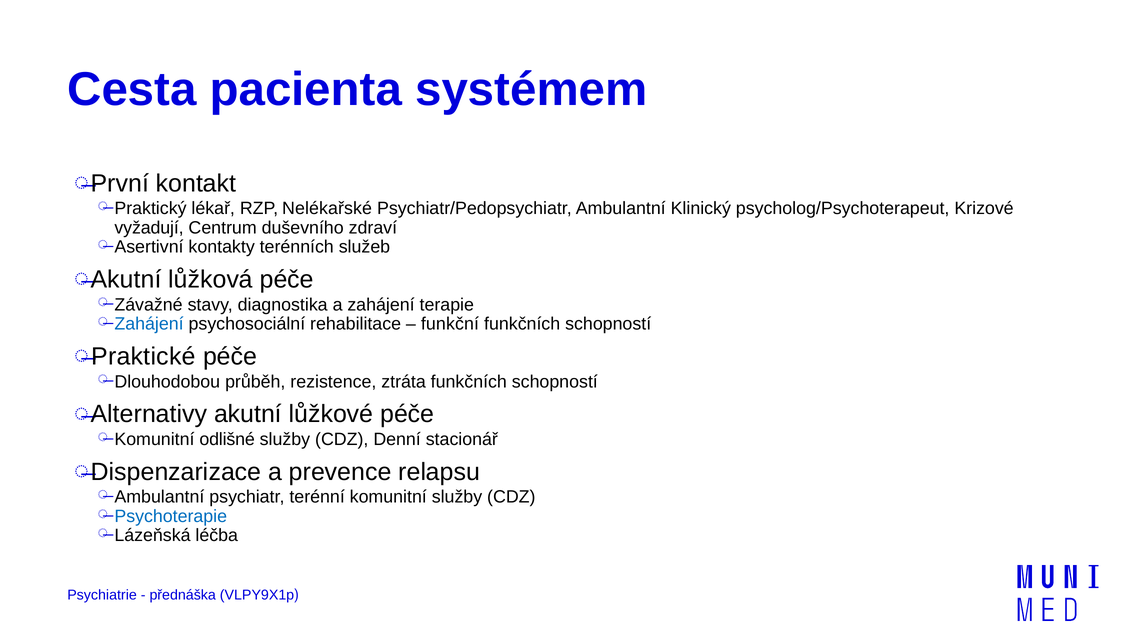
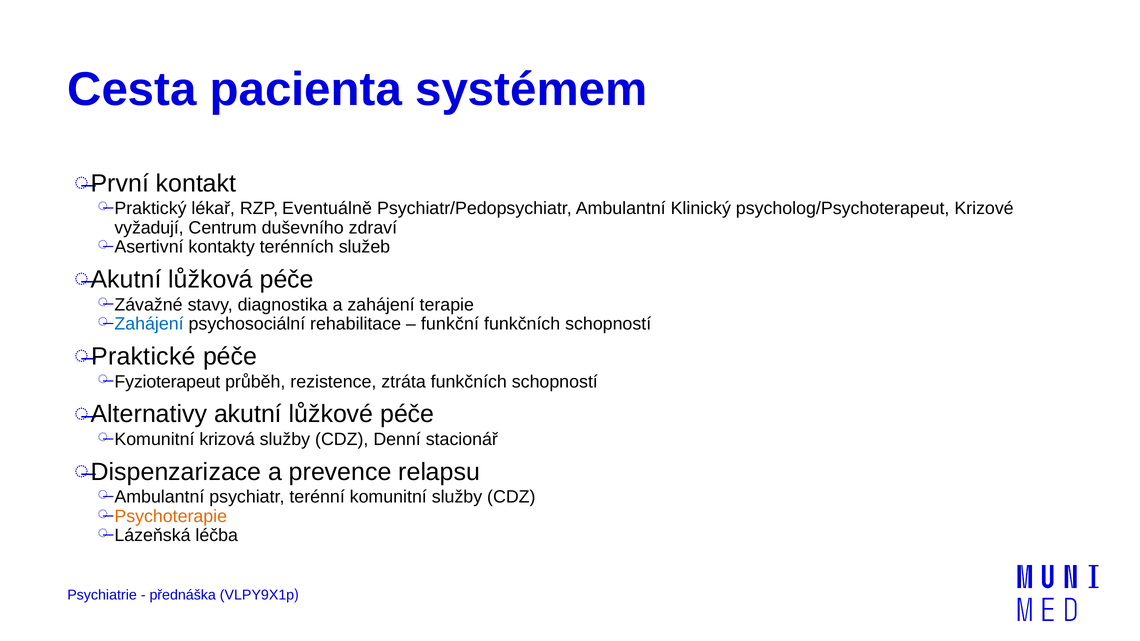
Nelékařské: Nelékařské -> Eventuálně
Dlouhodobou: Dlouhodobou -> Fyzioterapeut
odlišné: odlišné -> krizová
Psychoterapie colour: blue -> orange
